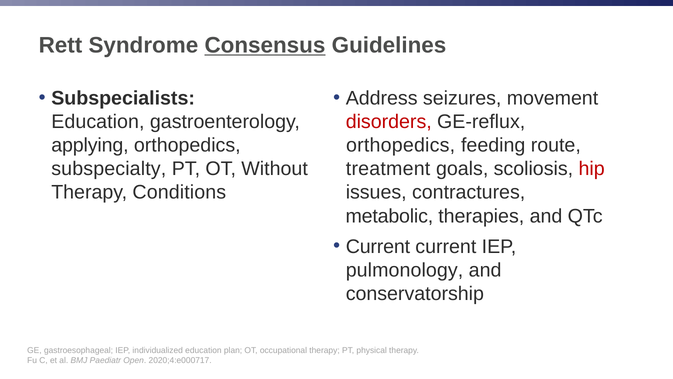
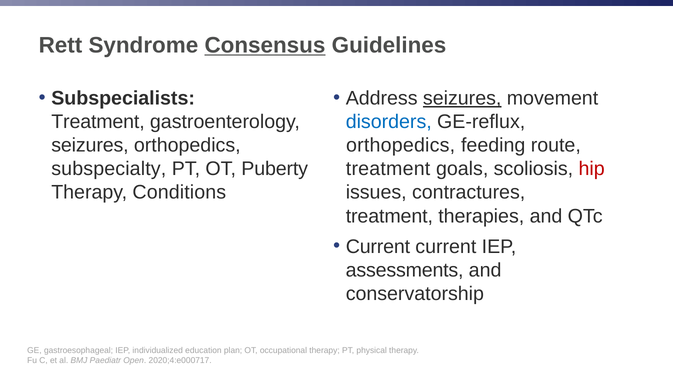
seizures at (462, 98) underline: none -> present
Education at (98, 122): Education -> Treatment
disorders colour: red -> blue
applying at (90, 145): applying -> seizures
Without: Without -> Puberty
metabolic at (389, 216): metabolic -> treatment
pulmonology: pulmonology -> assessments
